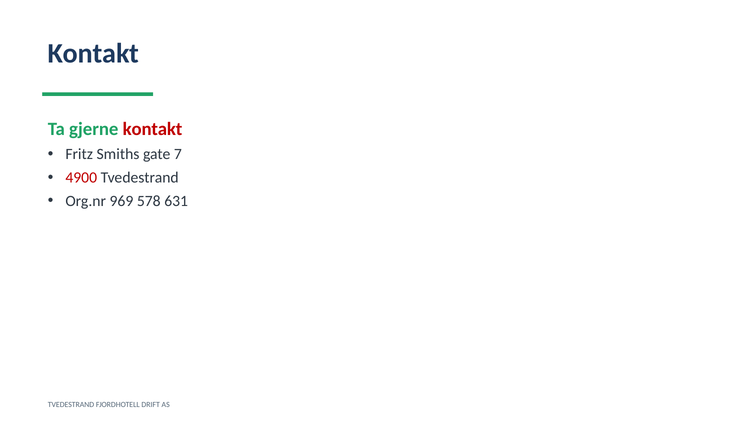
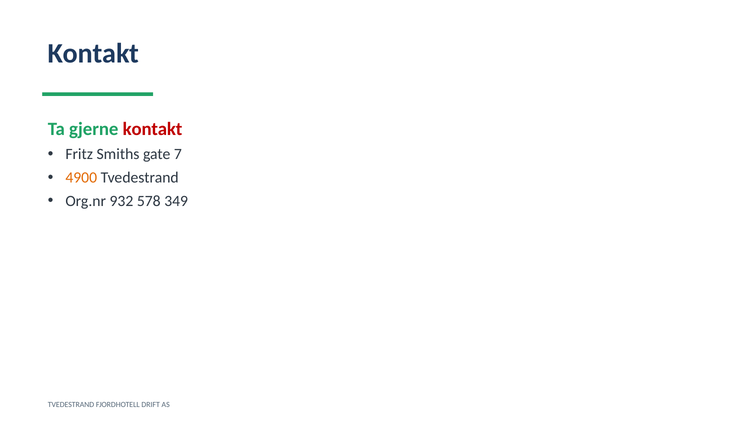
4900 colour: red -> orange
969: 969 -> 932
631: 631 -> 349
